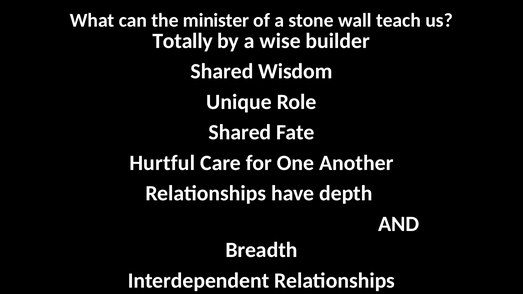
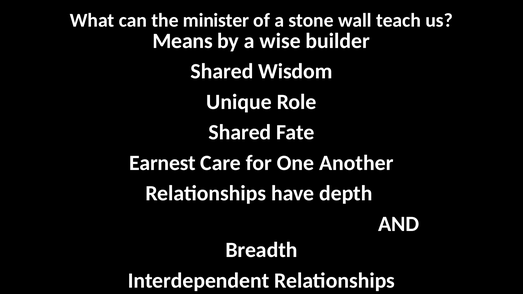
Totally: Totally -> Means
Hurtful: Hurtful -> Earnest
